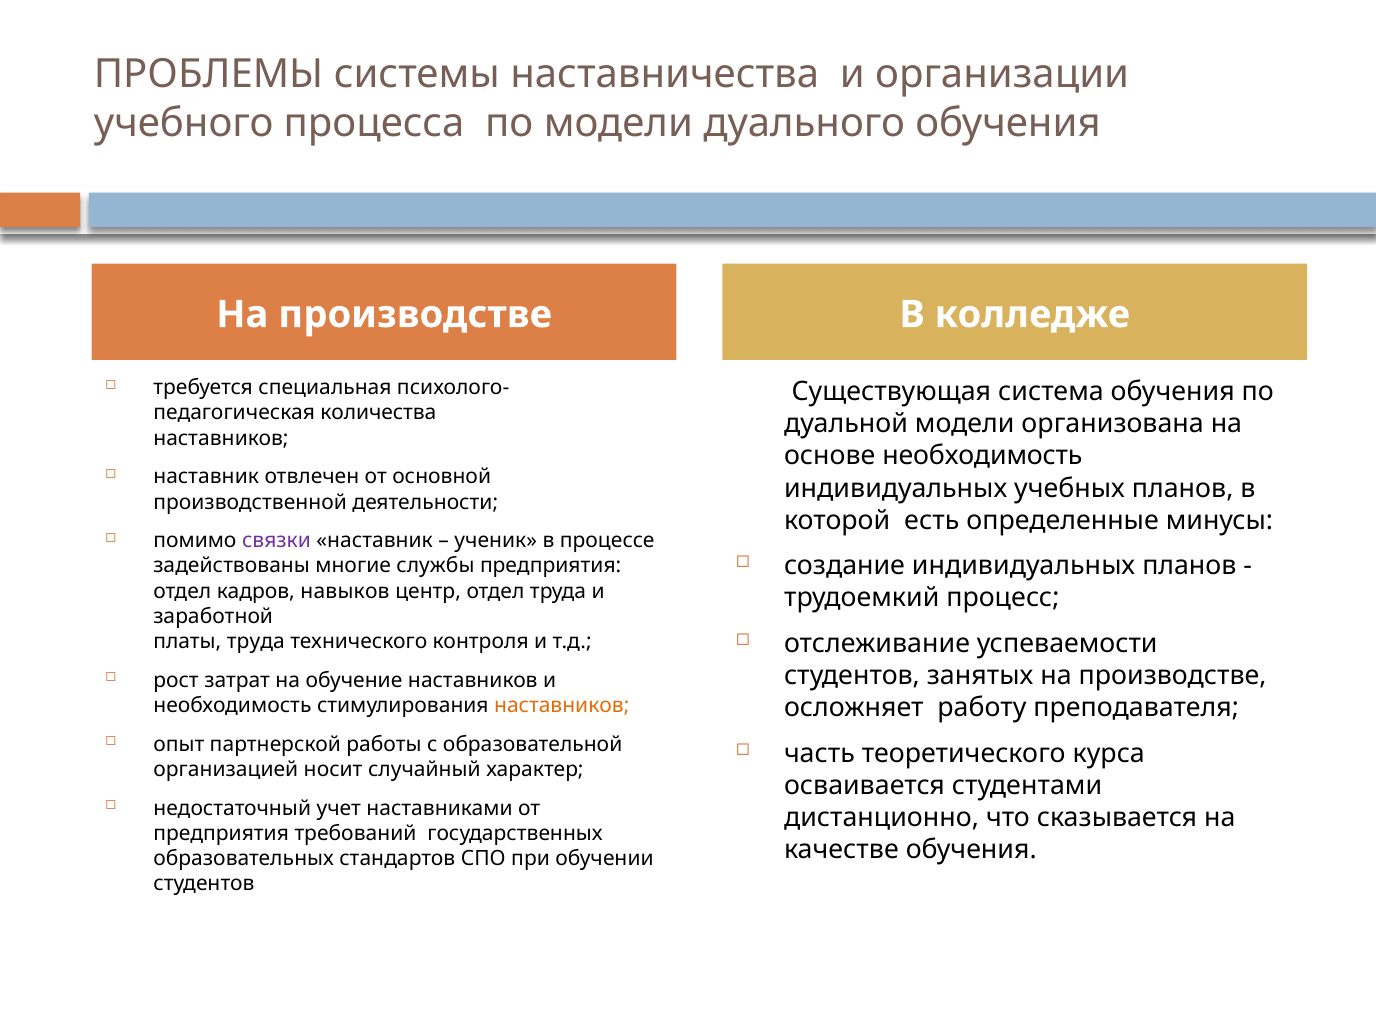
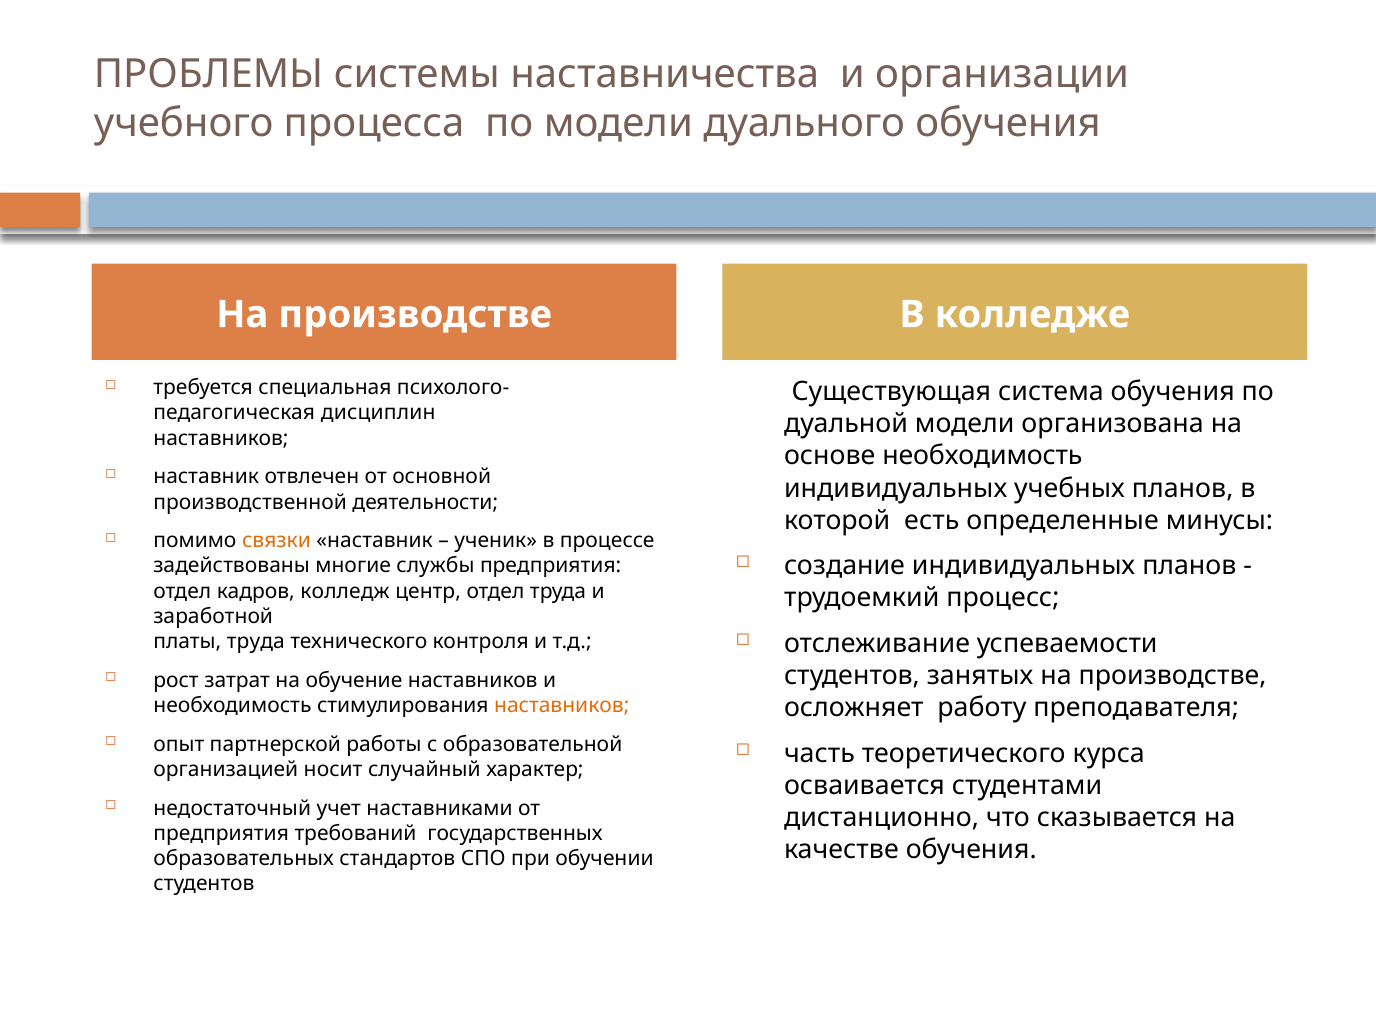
количества: количества -> дисциплин
связки colour: purple -> orange
навыков: навыков -> колледж
